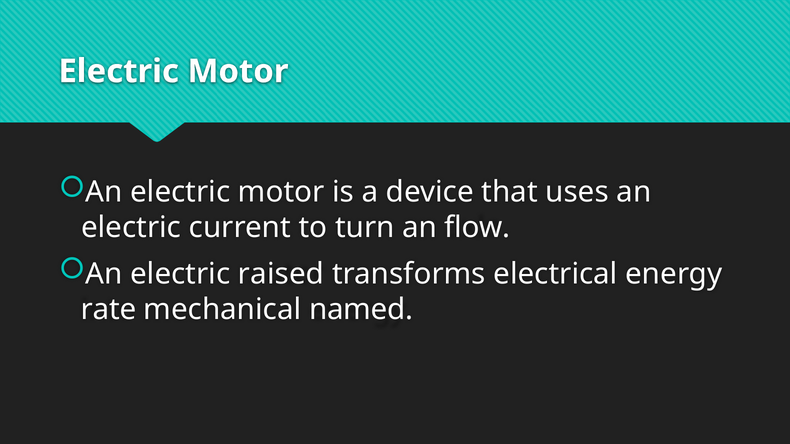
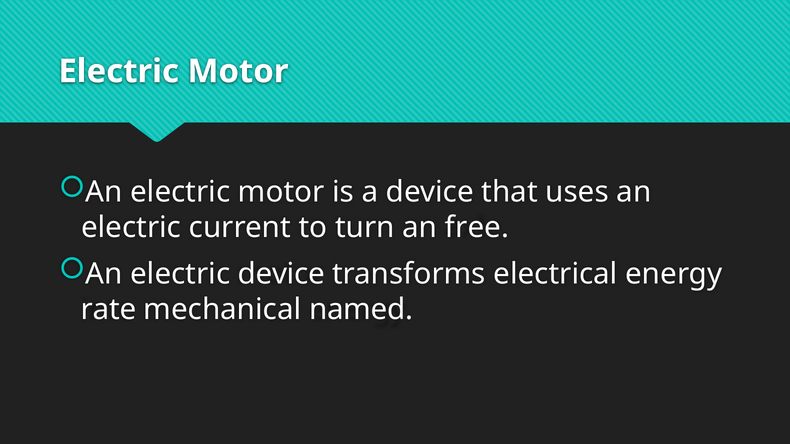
flow: flow -> free
electric raised: raised -> device
